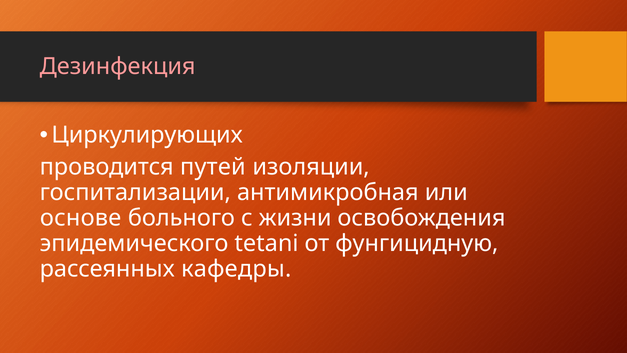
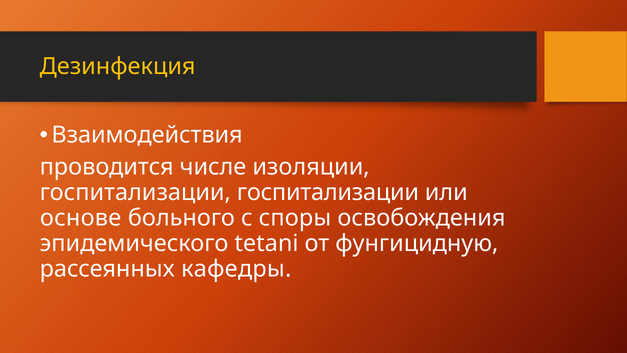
Дезинфекция colour: pink -> yellow
Циркулирующих: Циркулирующих -> Взаимодействия
путей: путей -> числе
госпитализации антимикробная: антимикробная -> госпитализации
жизни: жизни -> споры
